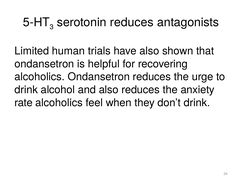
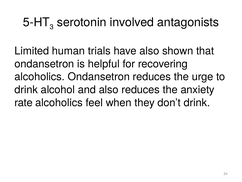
serotonin reduces: reduces -> involved
